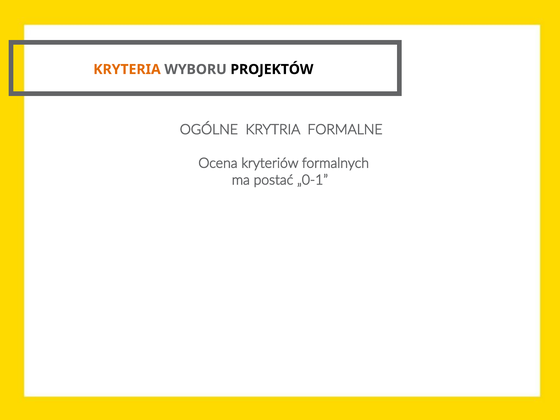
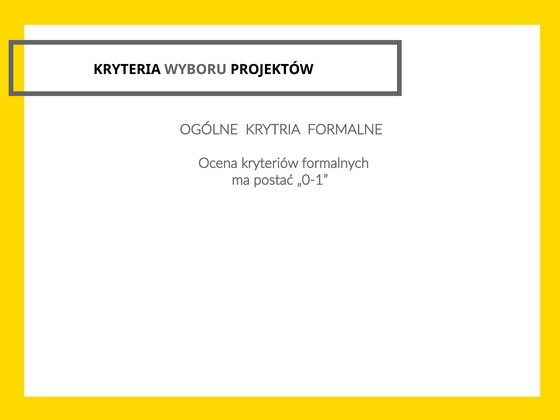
KRYTERIA colour: orange -> black
